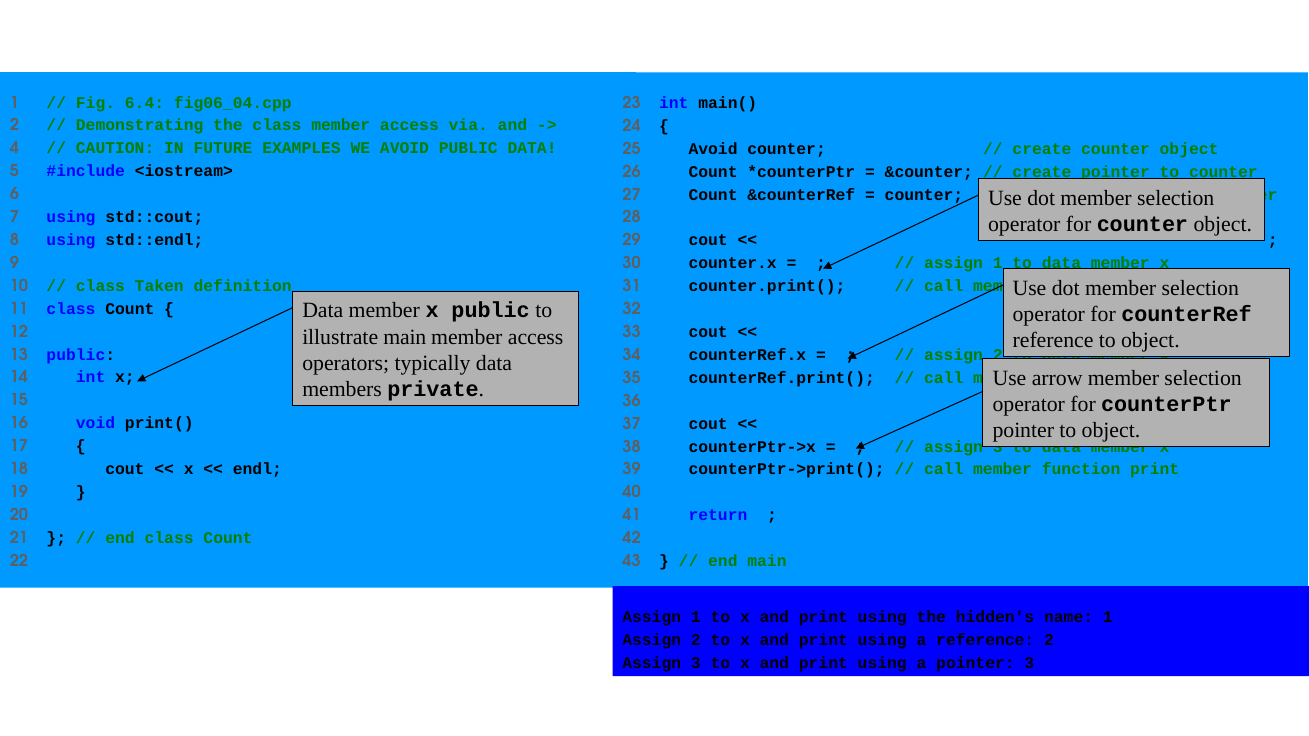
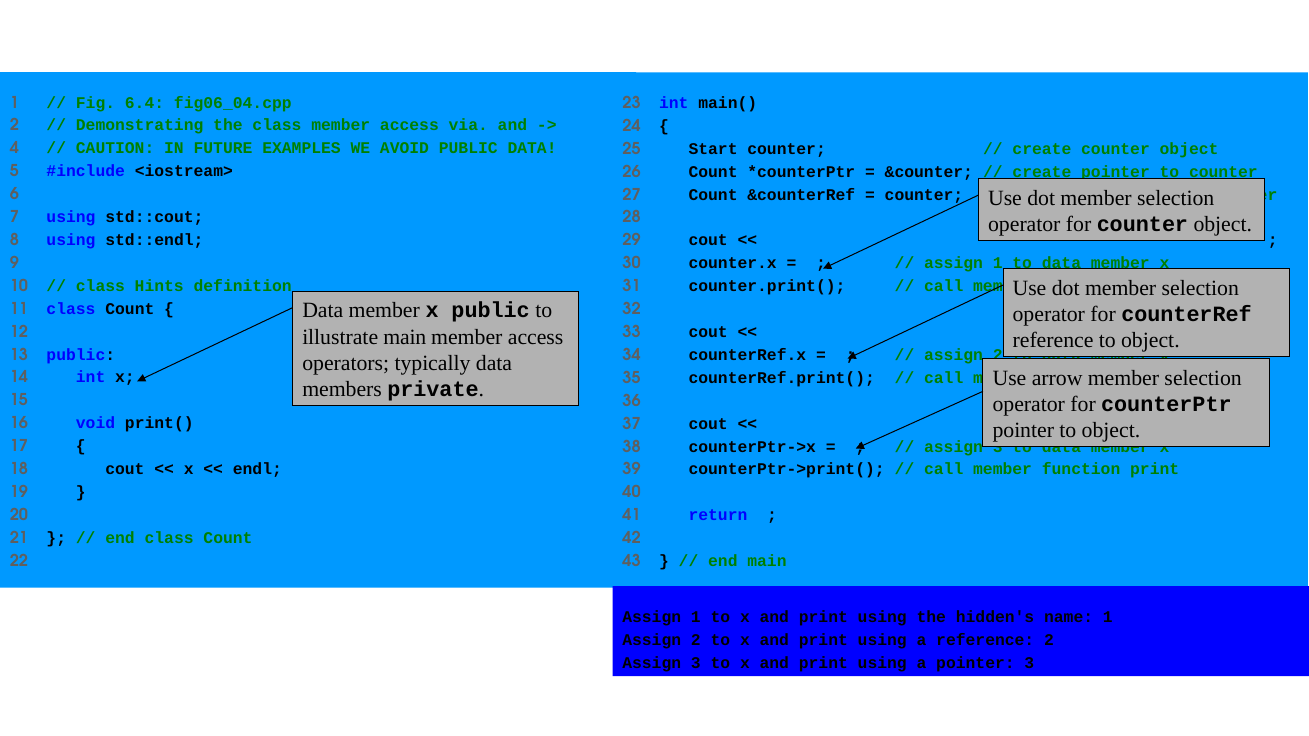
25 Avoid: Avoid -> Start
Taken: Taken -> Hints
